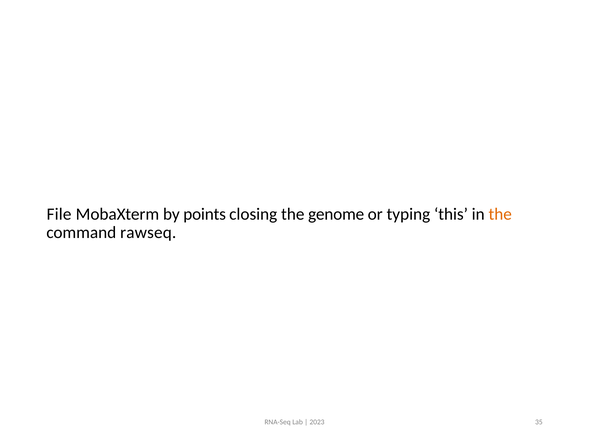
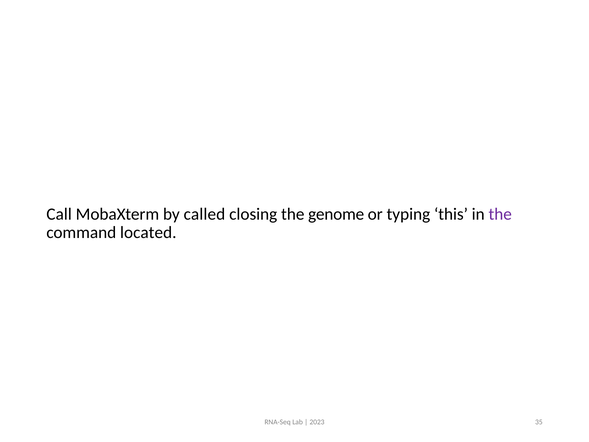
File: File -> Call
points: points -> called
the at (500, 214) colour: orange -> purple
rawseq: rawseq -> located
